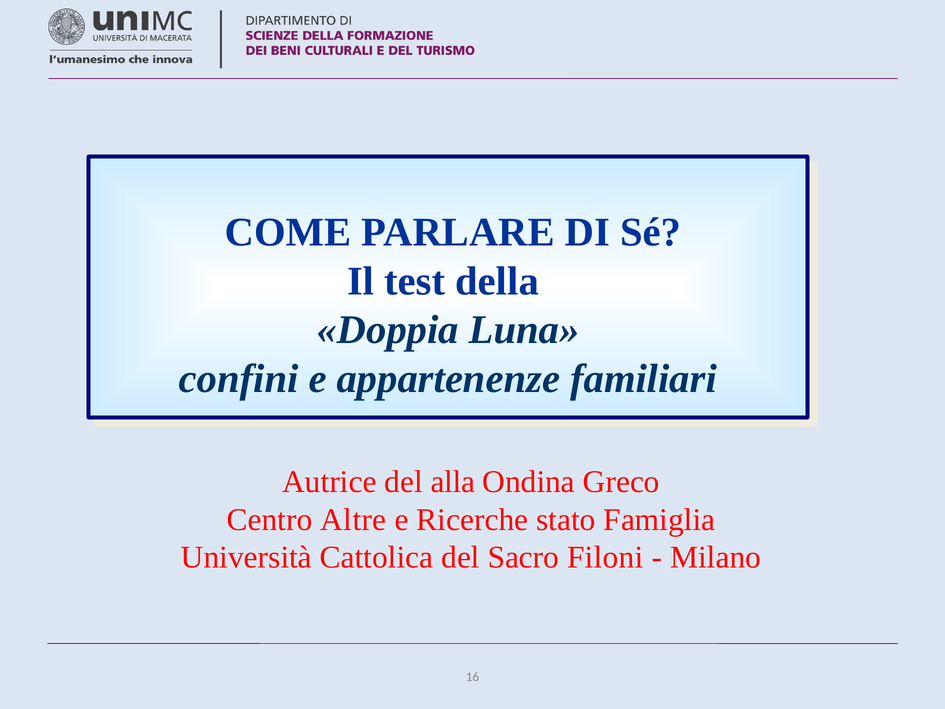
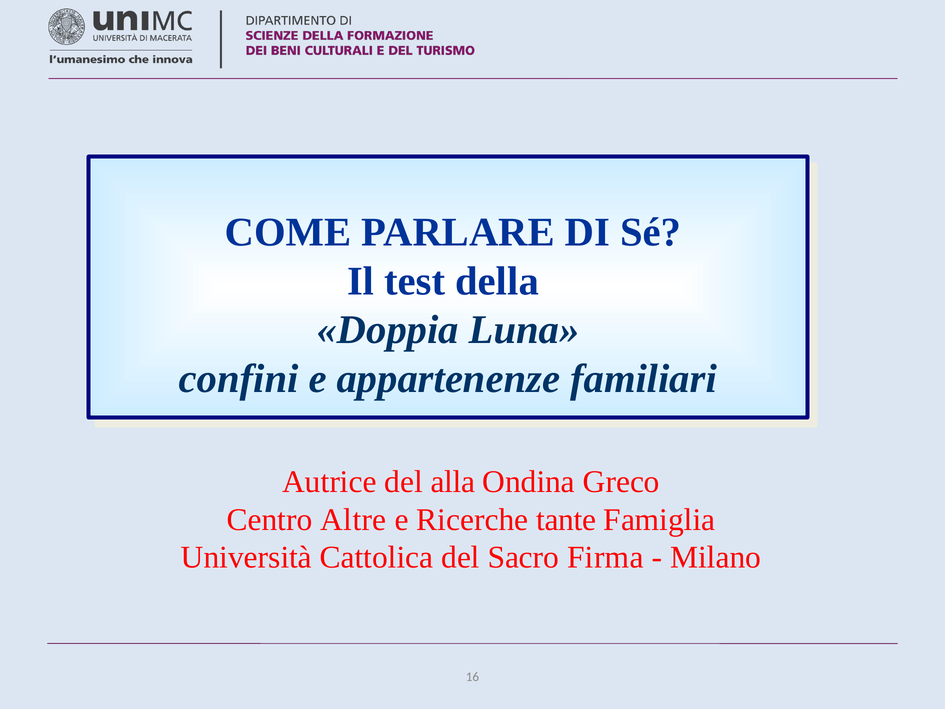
stato: stato -> tante
Filoni: Filoni -> Firma
